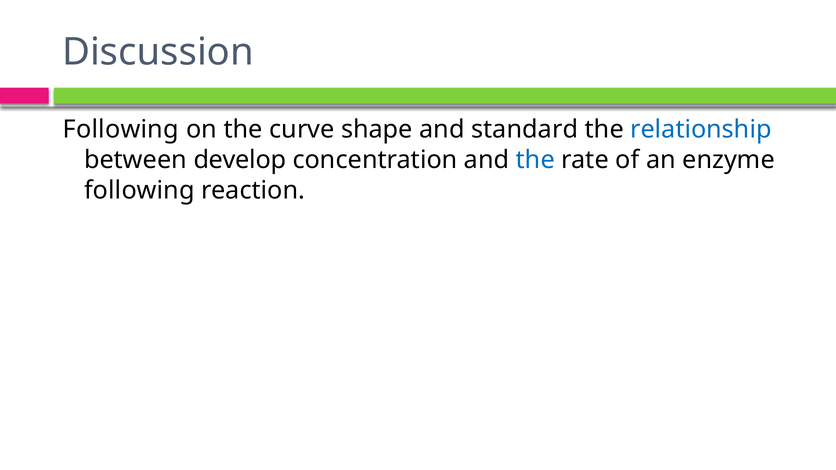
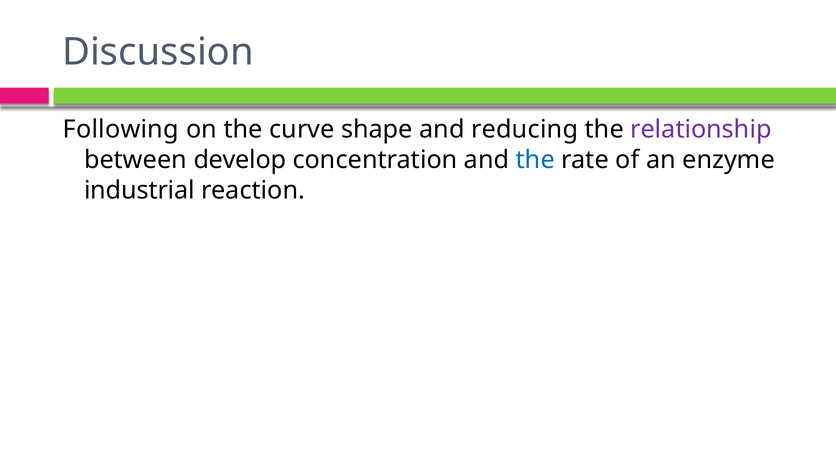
standard: standard -> reducing
relationship colour: blue -> purple
following at (139, 190): following -> industrial
